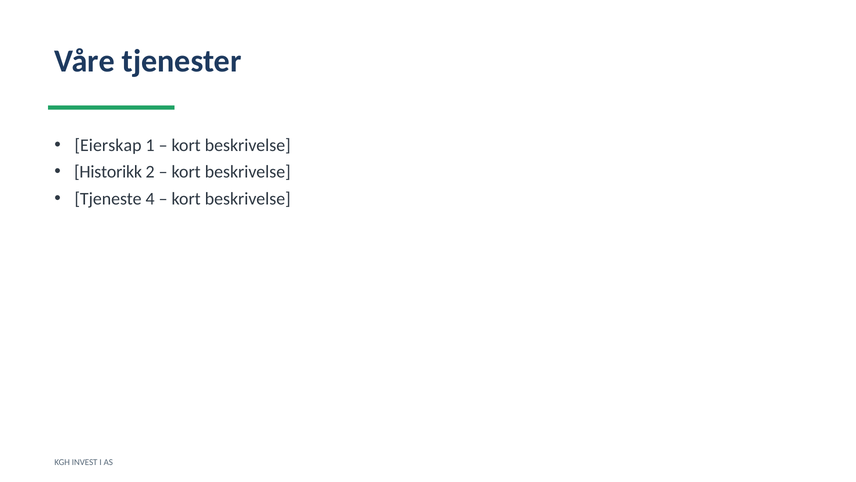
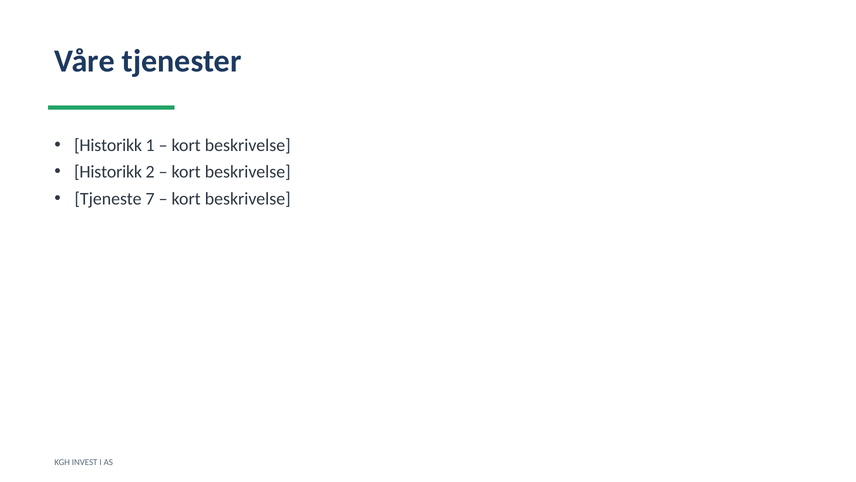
Eierskap at (108, 145): Eierskap -> Historikk
4: 4 -> 7
